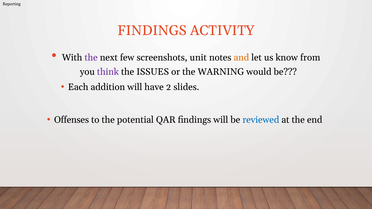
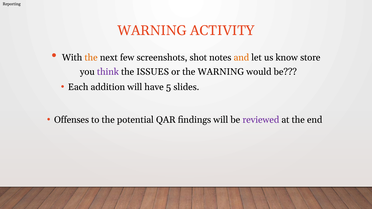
FINDINGS at (152, 30): FINDINGS -> WARNING
the at (91, 58) colour: purple -> orange
unit: unit -> shot
from: from -> store
2: 2 -> 5
reviewed colour: blue -> purple
